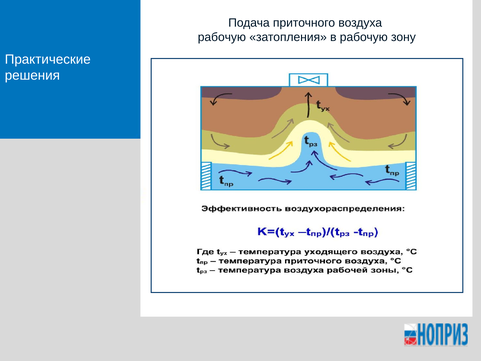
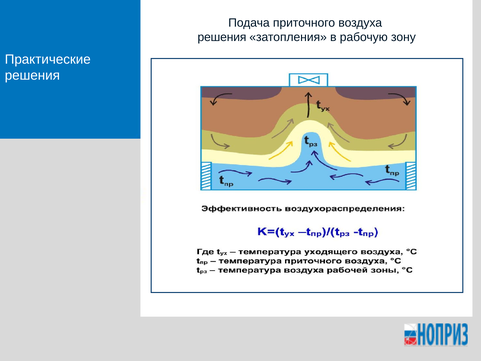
рабочую at (222, 37): рабочую -> решения
